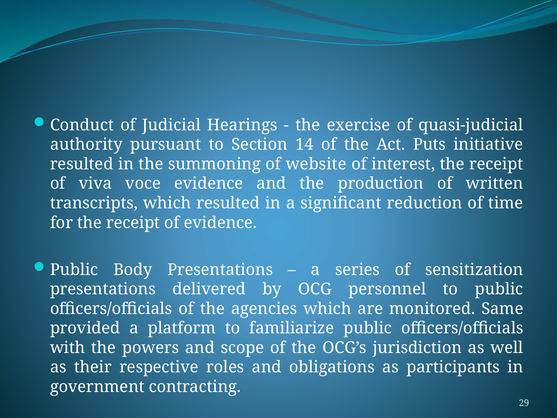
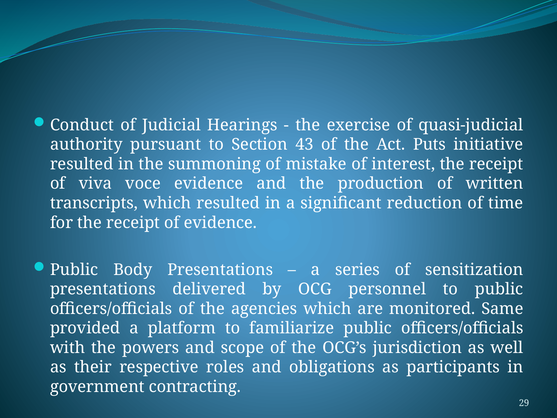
14: 14 -> 43
website: website -> mistake
